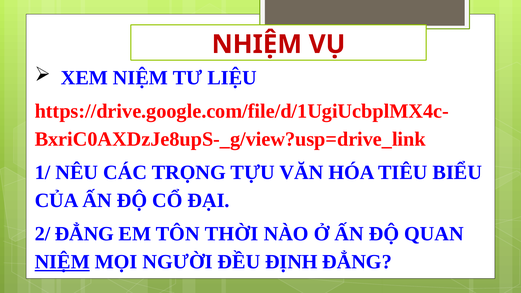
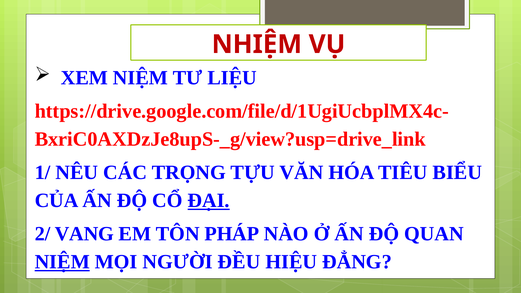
ĐẠI underline: none -> present
2/ ĐẲNG: ĐẲNG -> VANG
THỜI: THỜI -> PHÁP
ĐỊNH: ĐỊNH -> HIỆU
